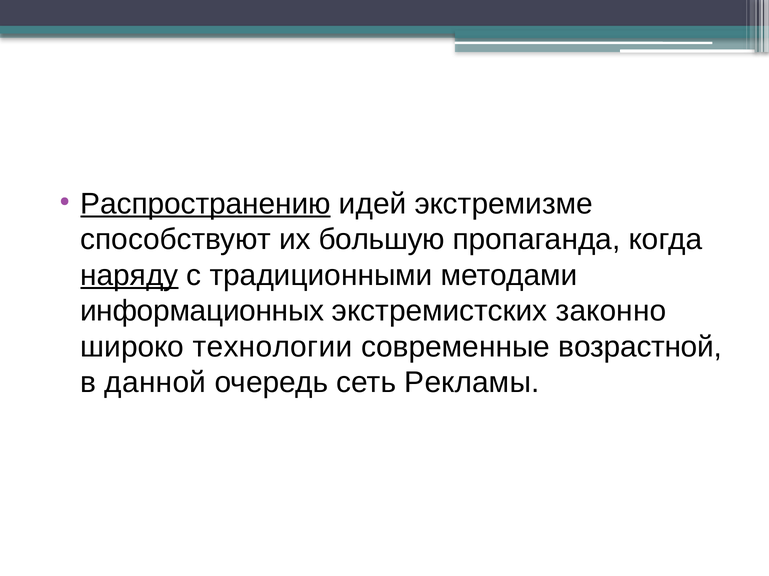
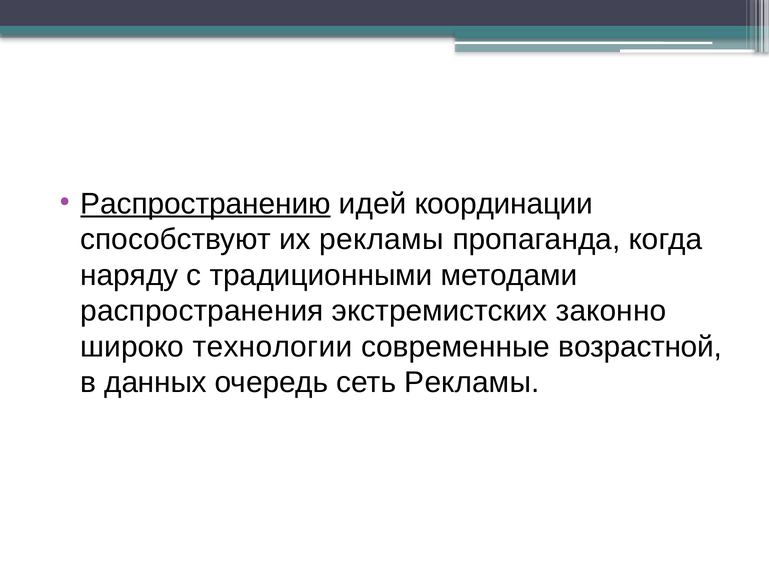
экстремизме: экстремизме -> координации
их большую: большую -> рекламы
наряду underline: present -> none
информационных: информационных -> распространения
данной: данной -> данных
